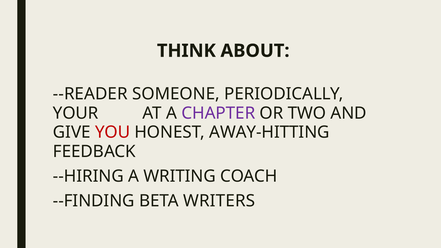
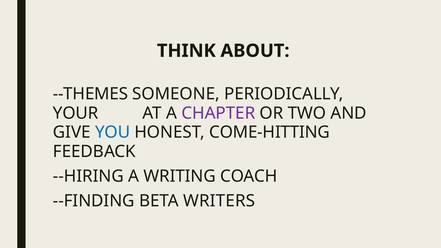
--READER: --READER -> --THEMES
YOU colour: red -> blue
AWAY-HITTING: AWAY-HITTING -> COME-HITTING
